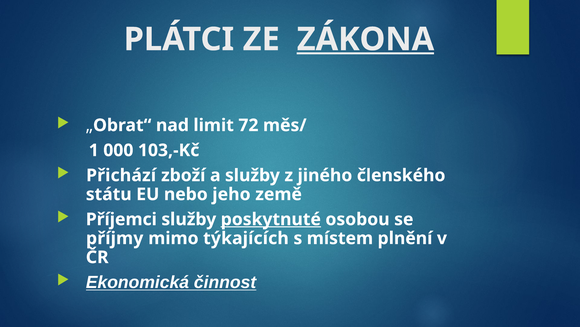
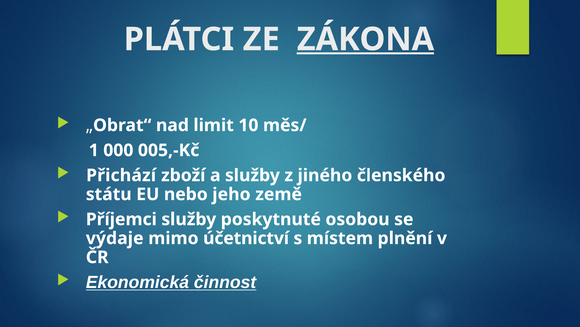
72: 72 -> 10
103,-Kč: 103,-Kč -> 005,-Kč
poskytnuté underline: present -> none
příjmy: příjmy -> výdaje
týkajících: týkajících -> účetnictví
